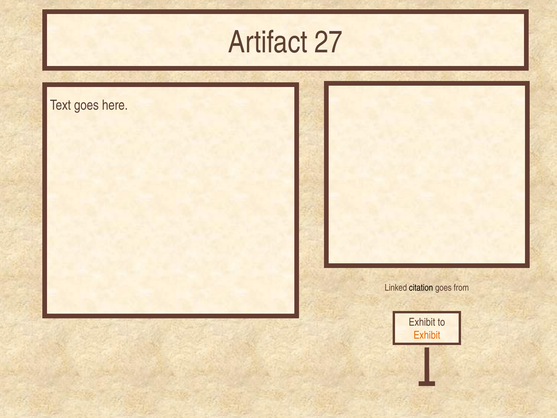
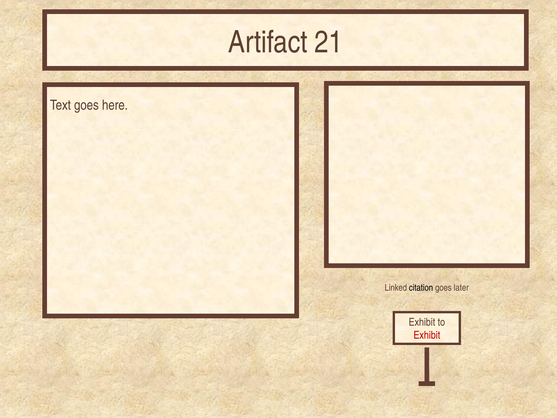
27: 27 -> 21
from: from -> later
Exhibit at (427, 335) colour: orange -> red
